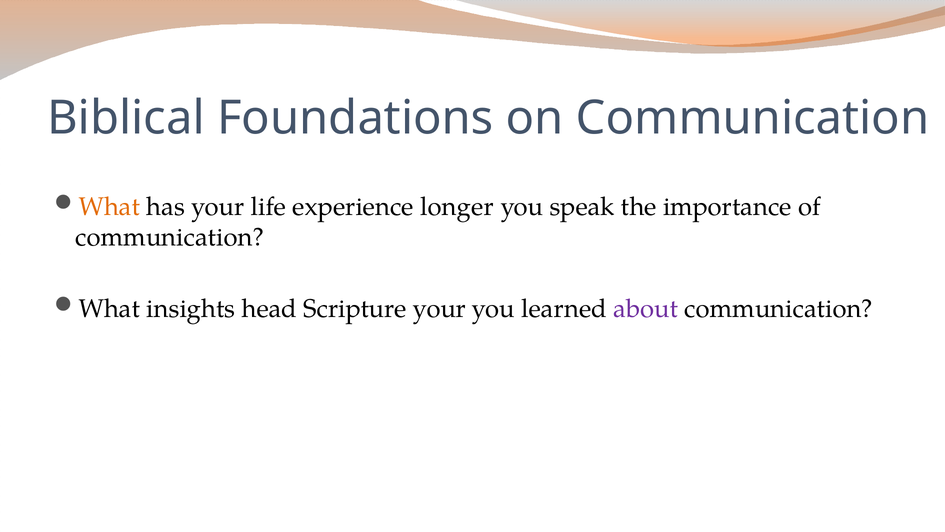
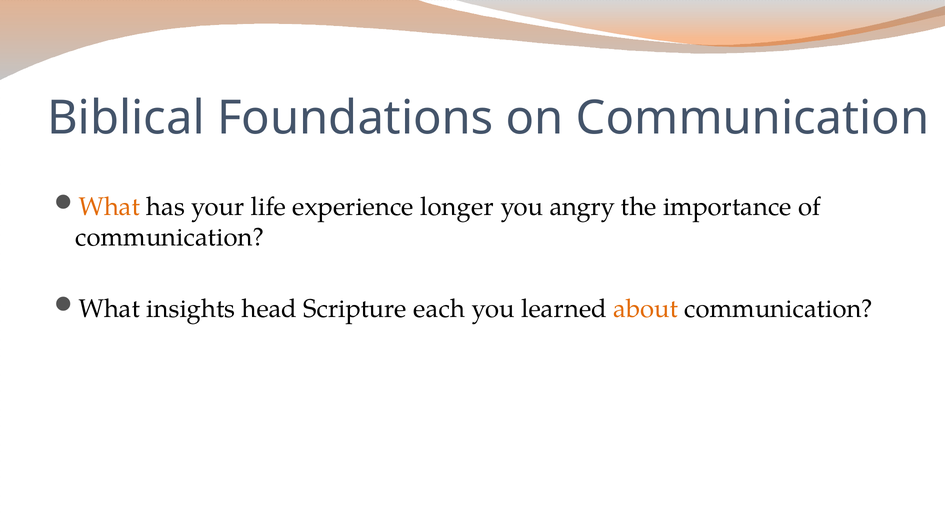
speak: speak -> angry
Scripture your: your -> each
about colour: purple -> orange
